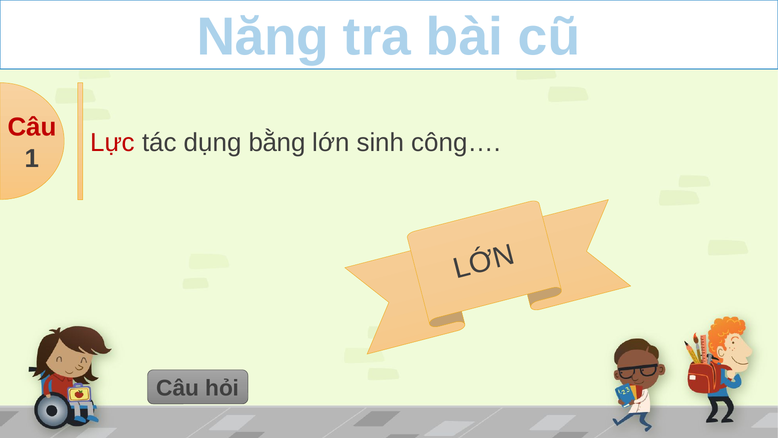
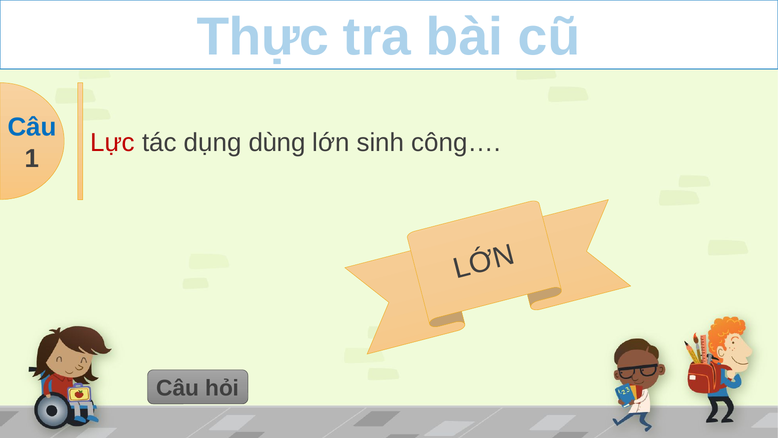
Năng: Năng -> Thực
Câu at (32, 127) colour: red -> blue
bằng: bằng -> dùng
